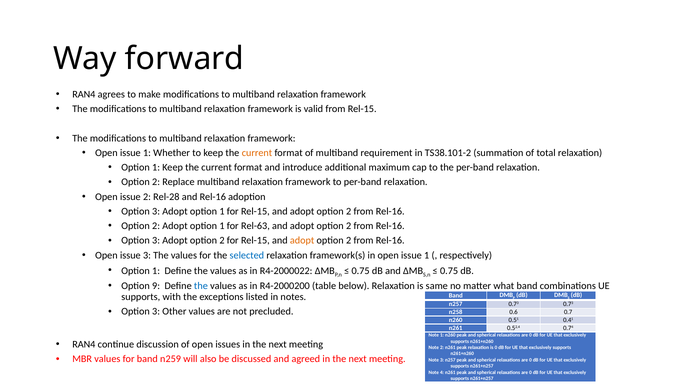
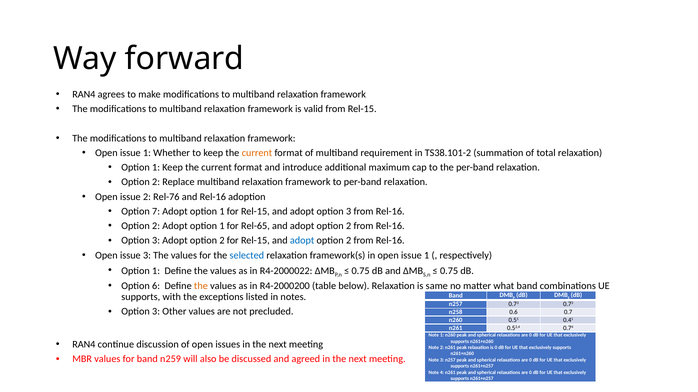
Rel-28: Rel-28 -> Rel-76
3 at (156, 212): 3 -> 7
2 at (349, 212): 2 -> 3
Rel-63: Rel-63 -> Rel-65
adopt at (302, 241) colour: orange -> blue
9: 9 -> 6
the at (201, 286) colour: blue -> orange
